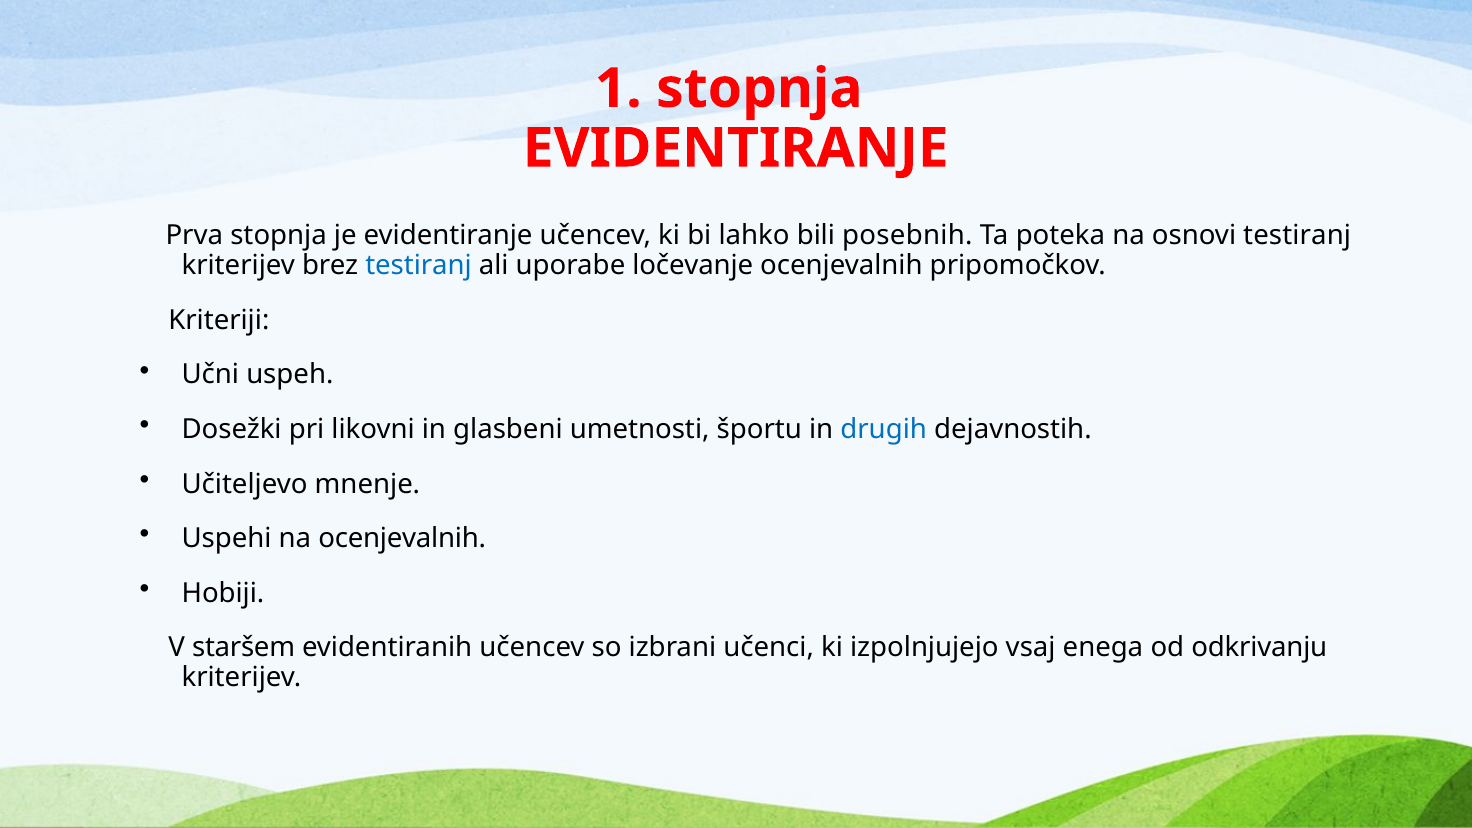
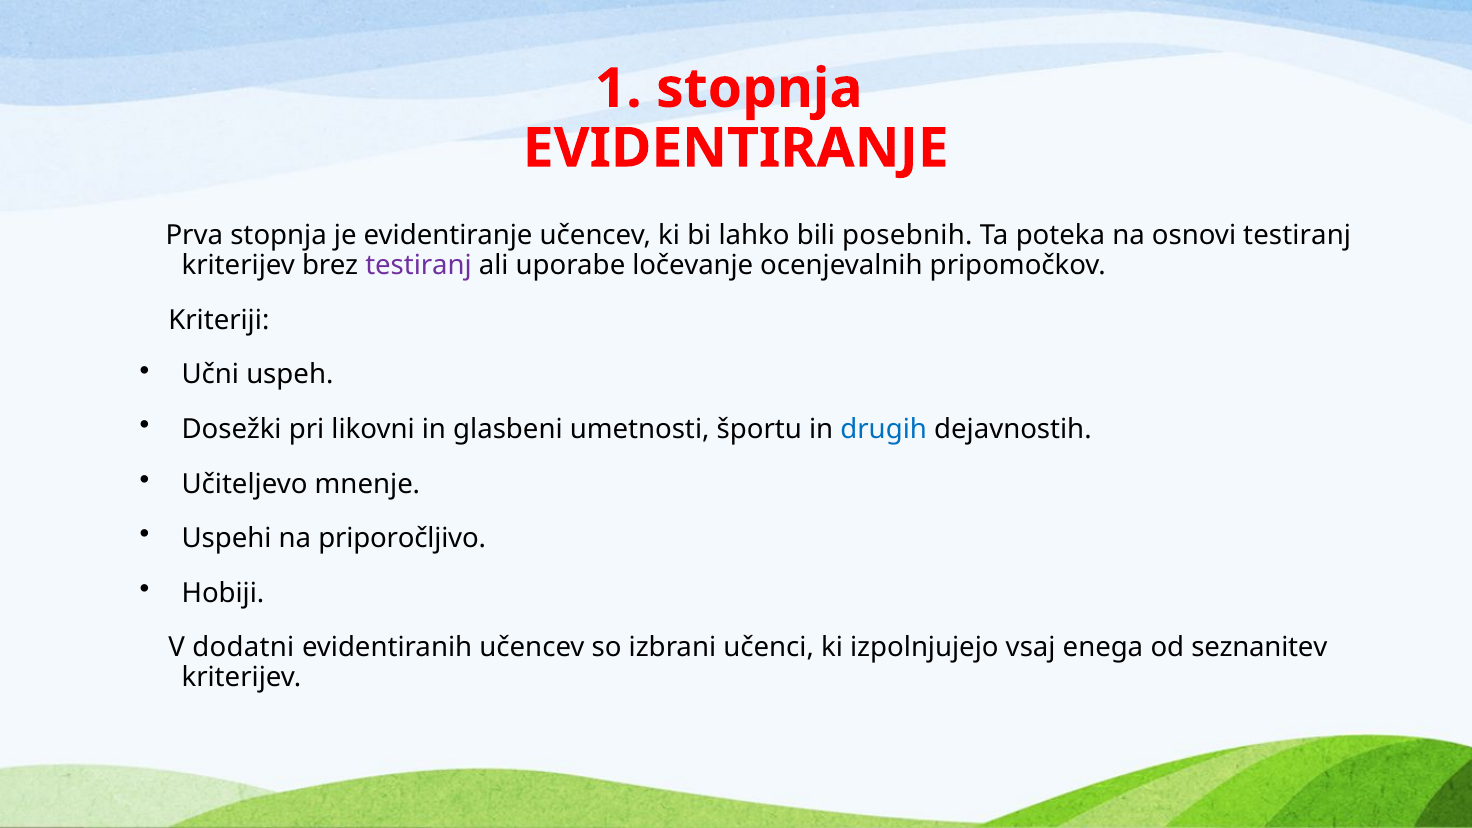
testiranj at (419, 265) colour: blue -> purple
na ocenjevalnih: ocenjevalnih -> priporočljivo
staršem: staršem -> dodatni
odkrivanju: odkrivanju -> seznanitev
